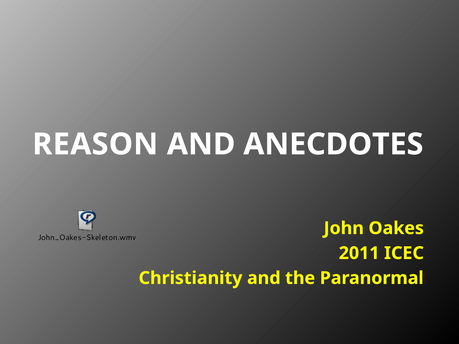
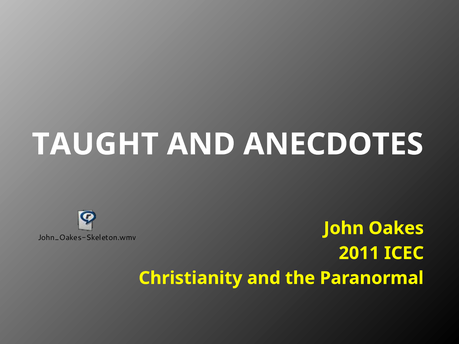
REASON: REASON -> TAUGHT
